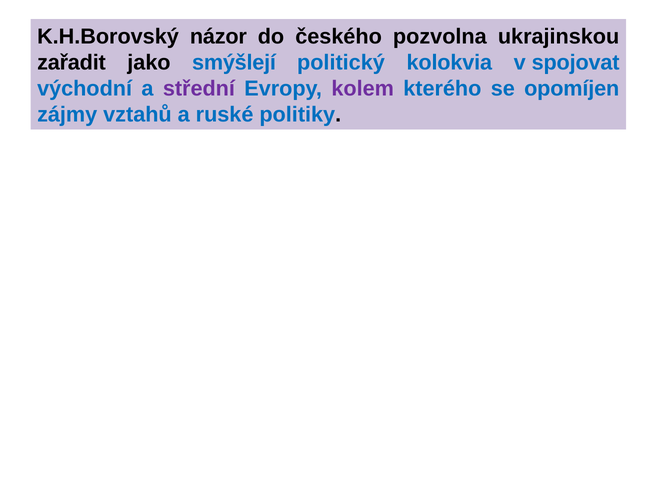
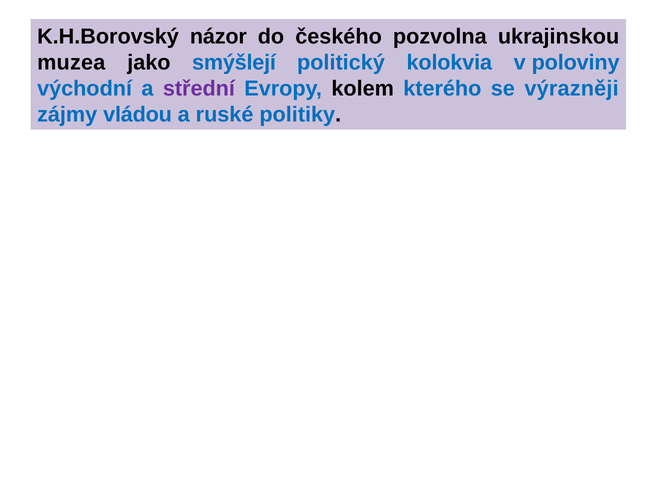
zařadit: zařadit -> muzea
spojovat: spojovat -> poloviny
kolem colour: purple -> black
opomíjen: opomíjen -> výrazněji
vztahů: vztahů -> vládou
